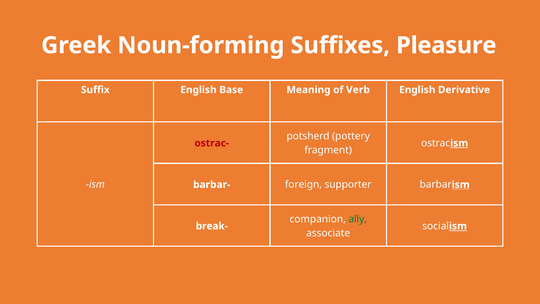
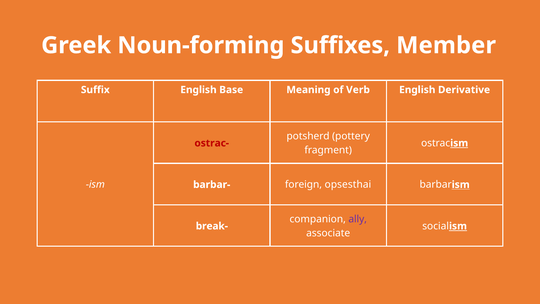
Pleasure: Pleasure -> Member
supporter: supporter -> opsesthai
ally colour: green -> purple
